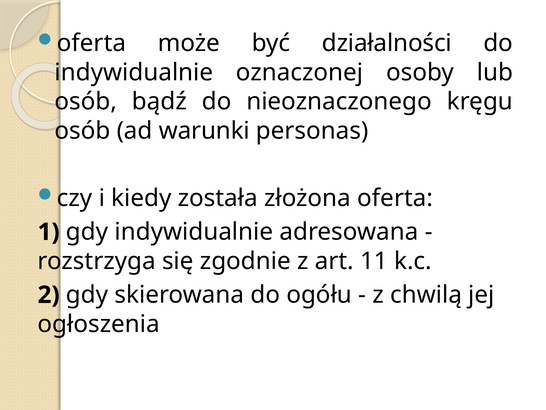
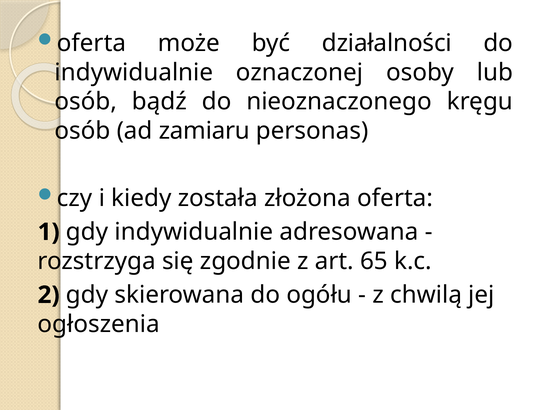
warunki: warunki -> zamiaru
11: 11 -> 65
